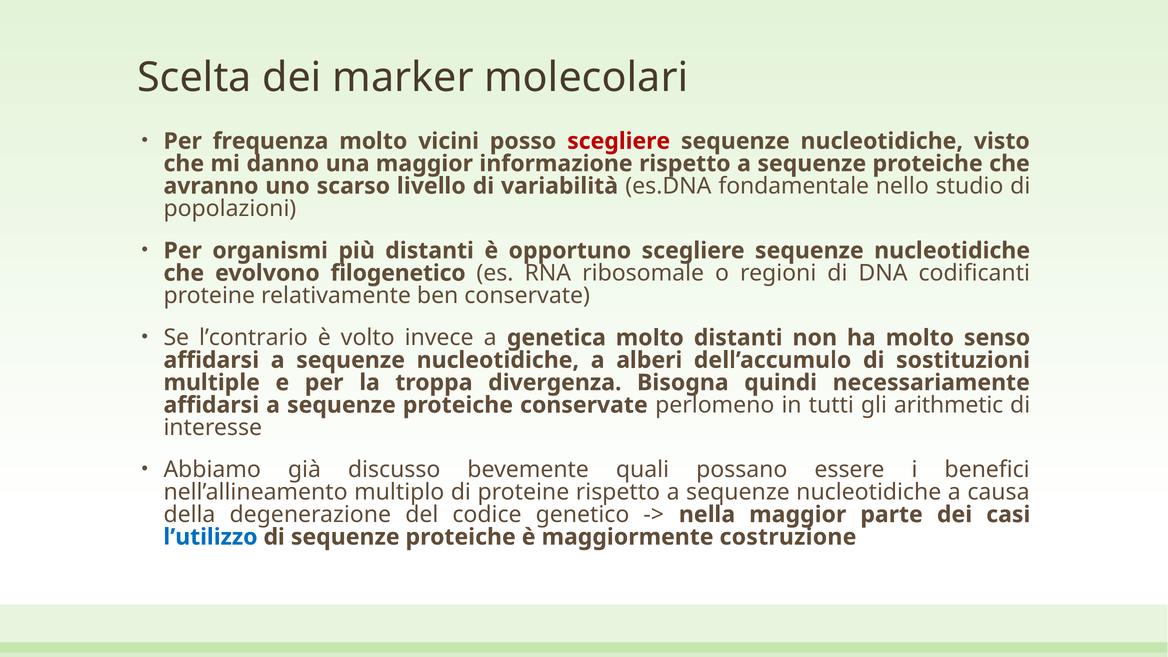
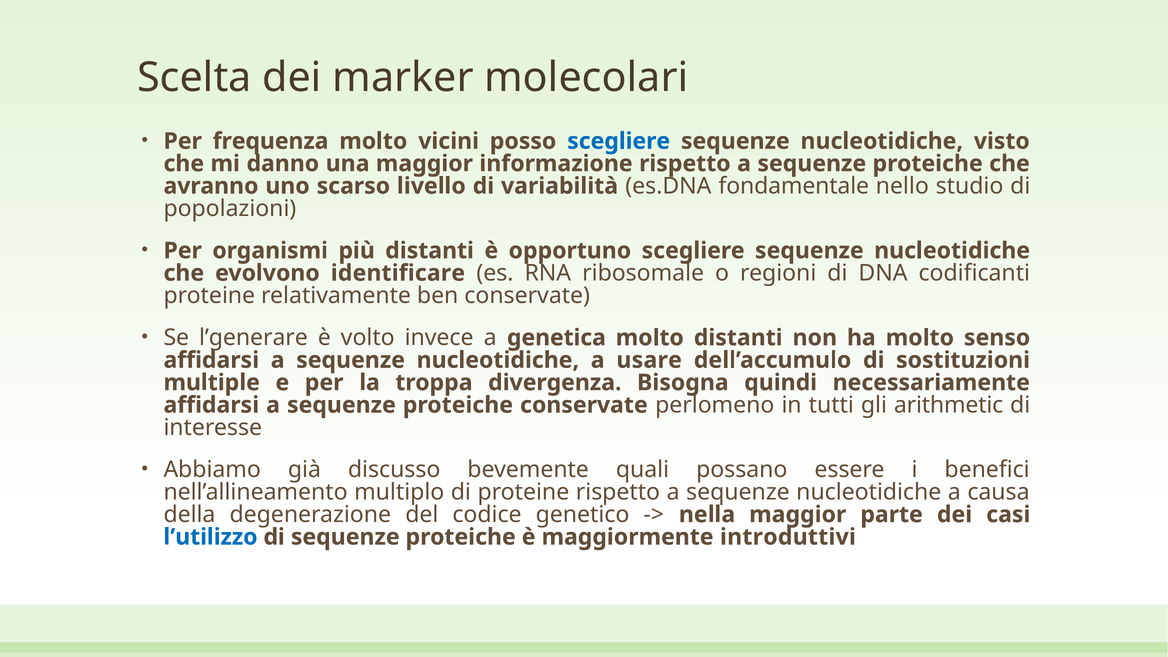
scegliere at (619, 141) colour: red -> blue
filogenetico: filogenetico -> identificare
l’contrario: l’contrario -> l’generare
alberi: alberi -> usare
costruzione: costruzione -> introduttivi
